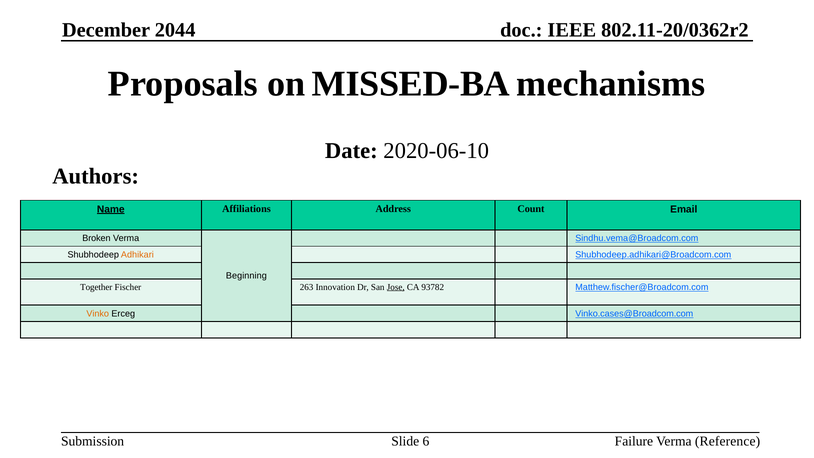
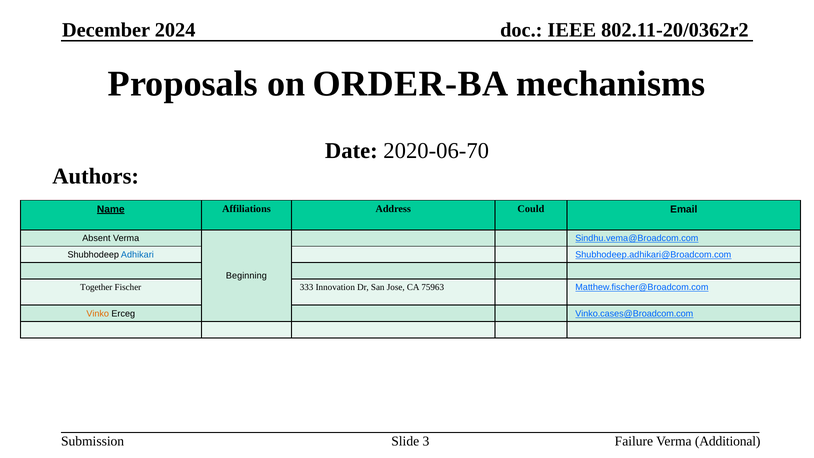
2044: 2044 -> 2024
MISSED-BA: MISSED-BA -> ORDER-BA
2020-06-10: 2020-06-10 -> 2020-06-70
Count: Count -> Could
Broken: Broken -> Absent
Adhikari colour: orange -> blue
263: 263 -> 333
Jose underline: present -> none
93782: 93782 -> 75963
6: 6 -> 3
Reference: Reference -> Additional
